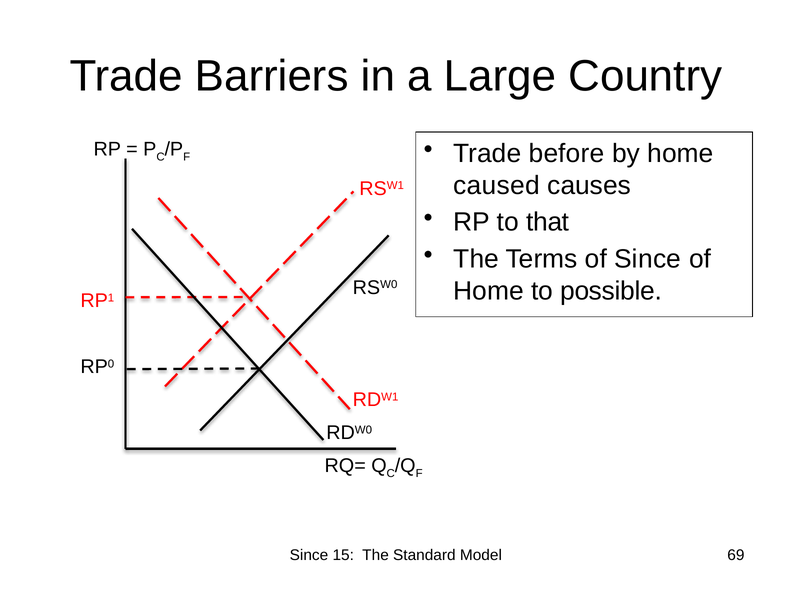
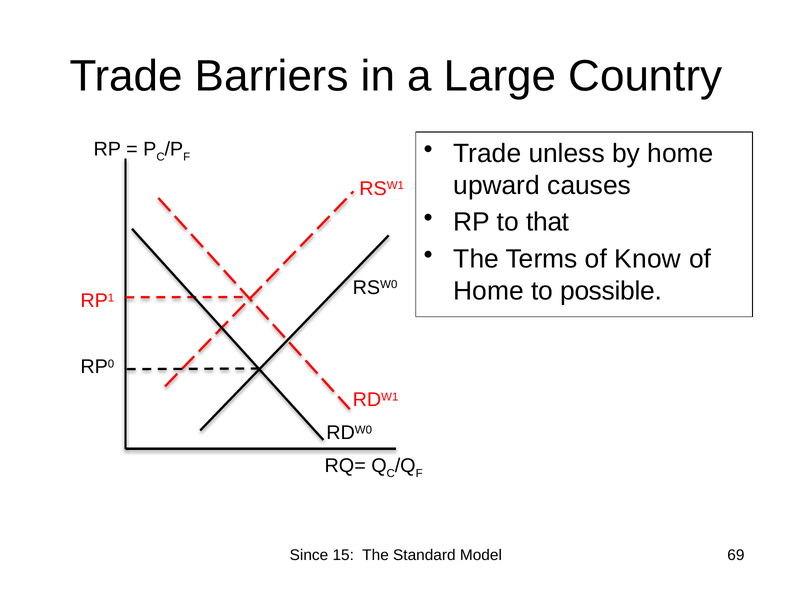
before: before -> unless
caused: caused -> upward
of Since: Since -> Know
